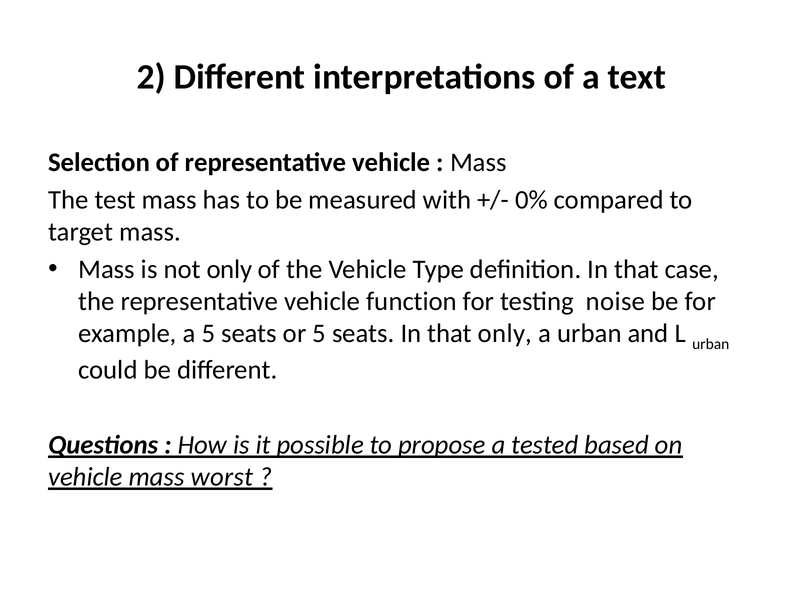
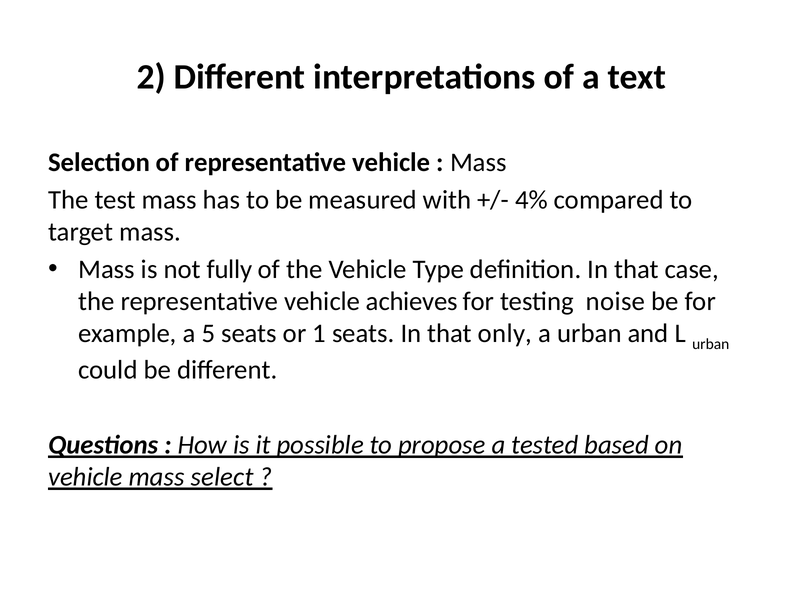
0%: 0% -> 4%
not only: only -> fully
function: function -> achieves
or 5: 5 -> 1
worst: worst -> select
